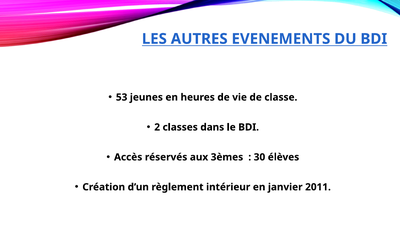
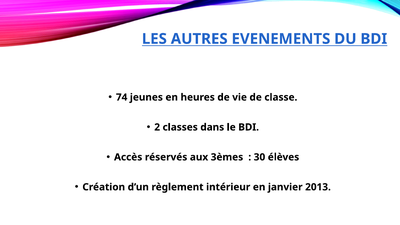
53: 53 -> 74
2011: 2011 -> 2013
